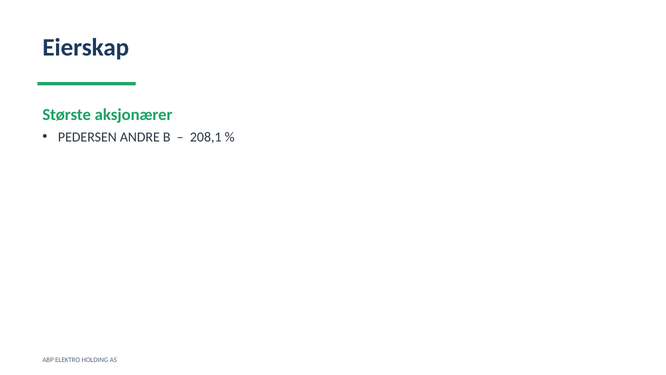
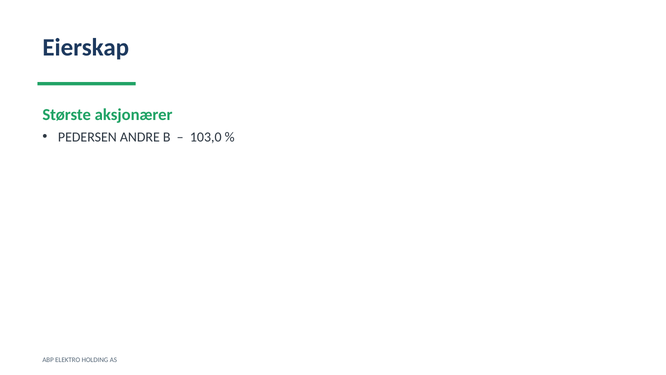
208,1: 208,1 -> 103,0
